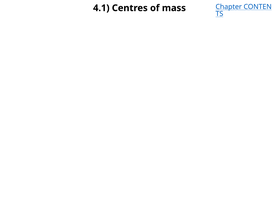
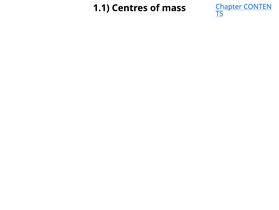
4.1: 4.1 -> 1.1
